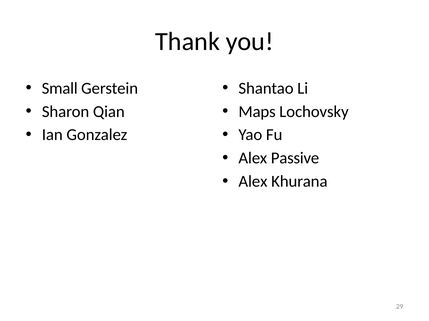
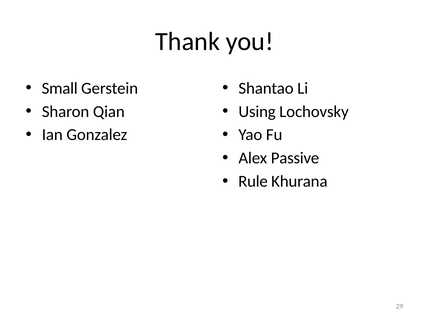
Maps: Maps -> Using
Alex at (253, 182): Alex -> Rule
